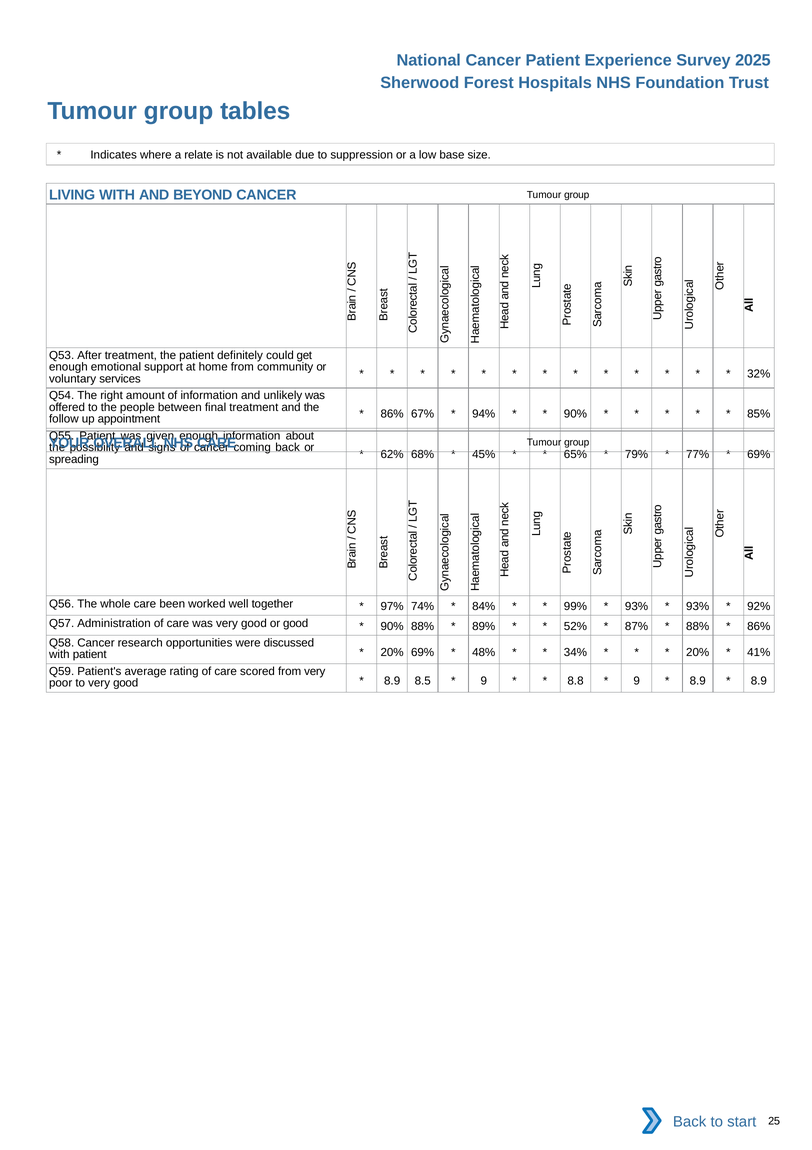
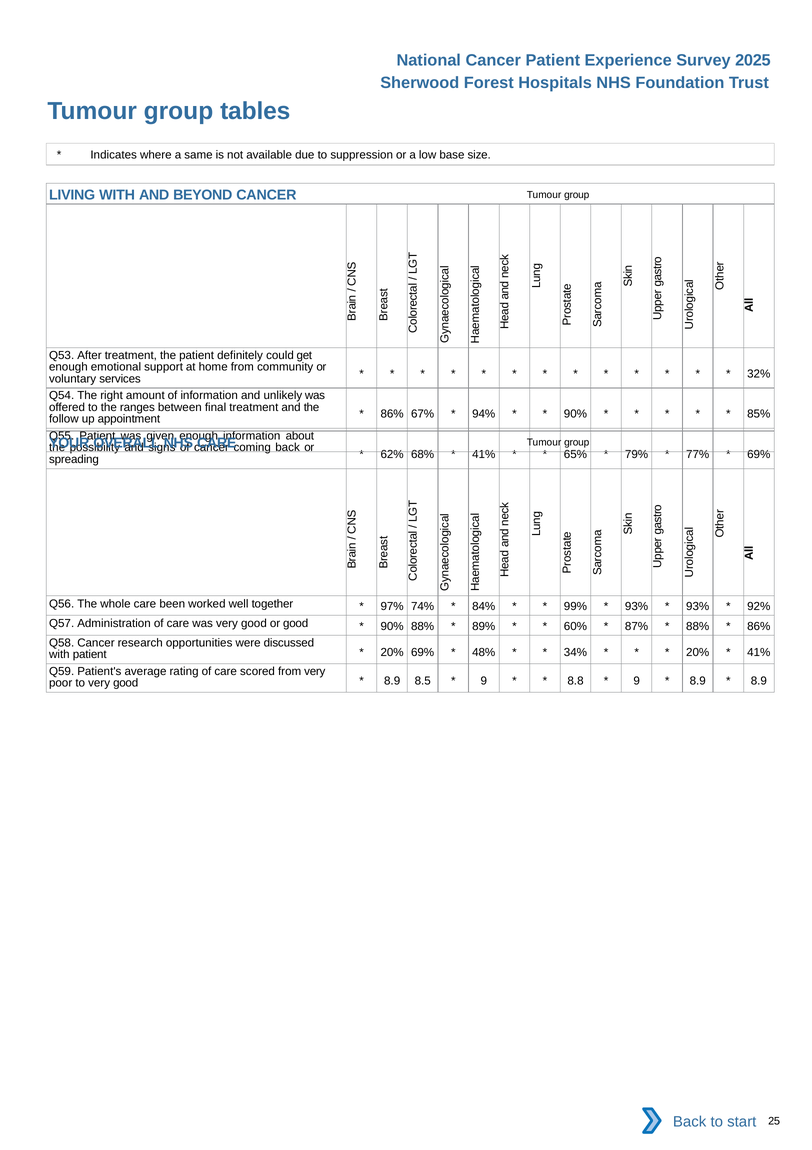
relate: relate -> same
people: people -> ranges
45% at (484, 454): 45% -> 41%
52%: 52% -> 60%
